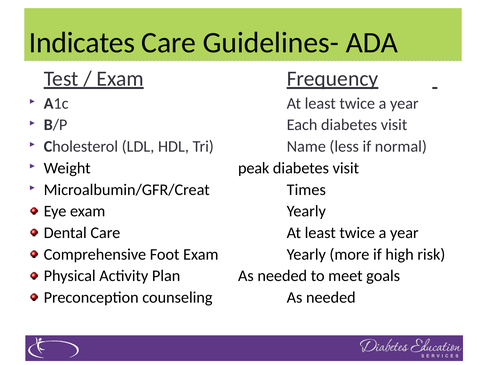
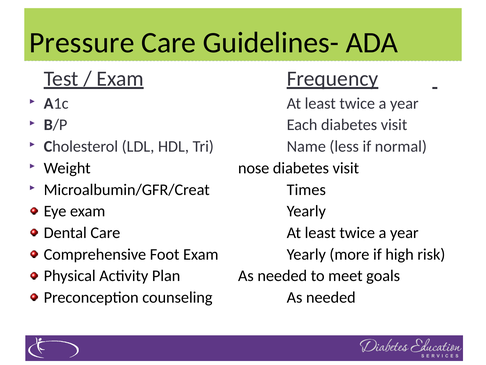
Indicates: Indicates -> Pressure
peak: peak -> nose
